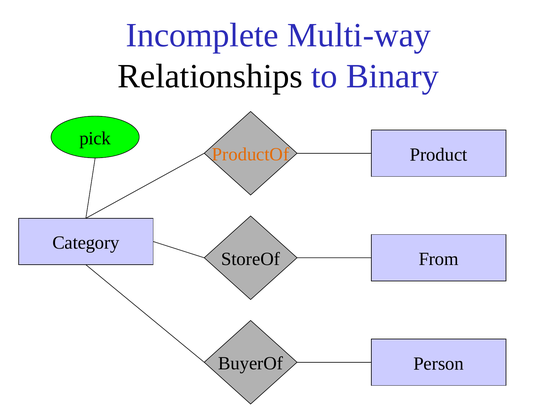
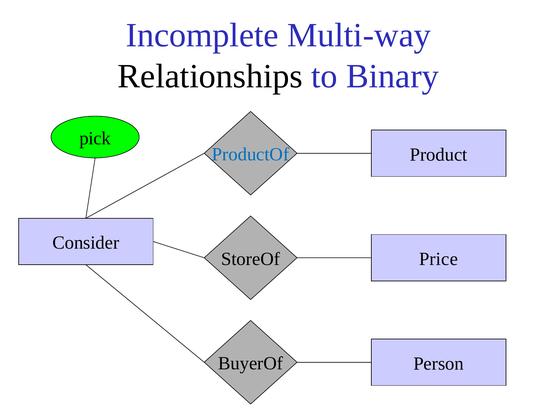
ProductOf colour: orange -> blue
Category: Category -> Consider
From: From -> Price
